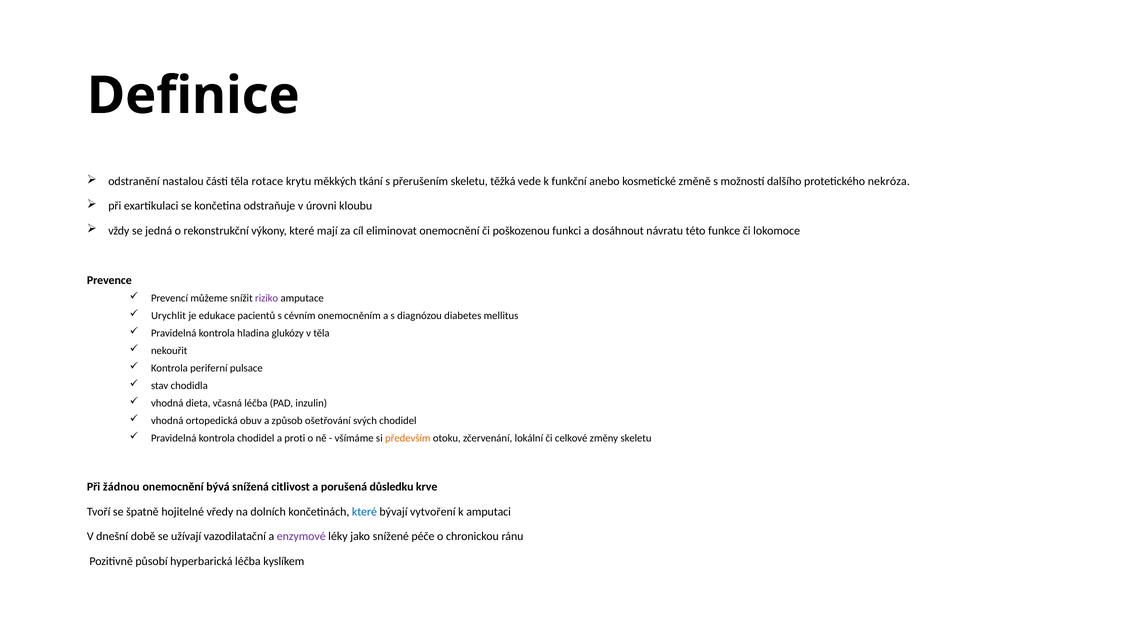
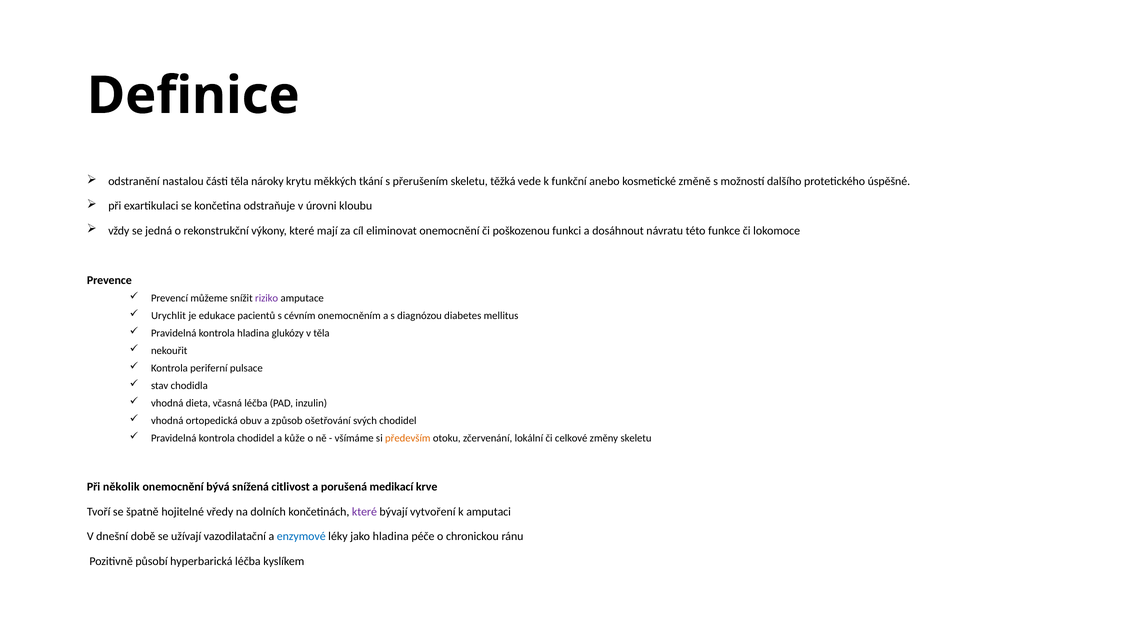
rotace: rotace -> nároky
nekróza: nekróza -> úspěšné
proti: proti -> kůže
žádnou: žádnou -> několik
důsledku: důsledku -> medikací
které at (364, 512) colour: blue -> purple
enzymové colour: purple -> blue
jako snížené: snížené -> hladina
